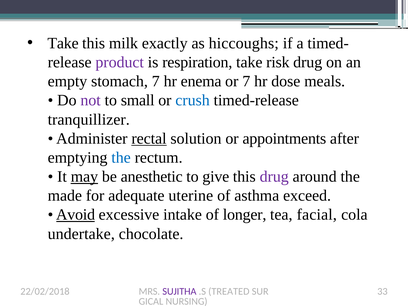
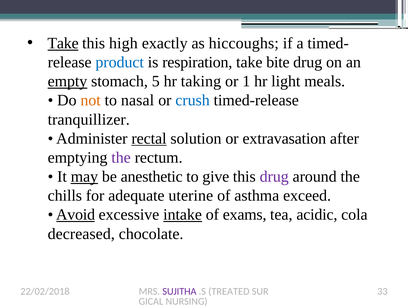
Take at (63, 43) underline: none -> present
milk: milk -> high
product colour: purple -> blue
risk: risk -> bite
empty underline: none -> present
stomach 7: 7 -> 5
enema: enema -> taking
or 7: 7 -> 1
dose: dose -> light
not colour: purple -> orange
small: small -> nasal
appointments: appointments -> extravasation
the at (121, 158) colour: blue -> purple
made: made -> chills
intake underline: none -> present
longer: longer -> exams
facial: facial -> acidic
undertake: undertake -> decreased
